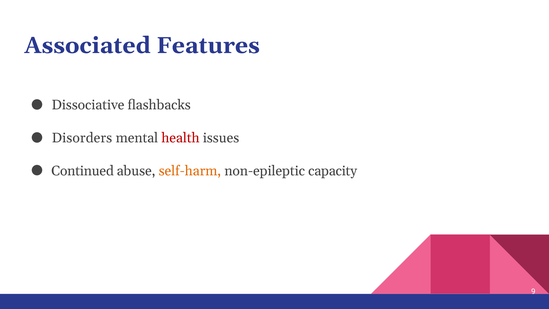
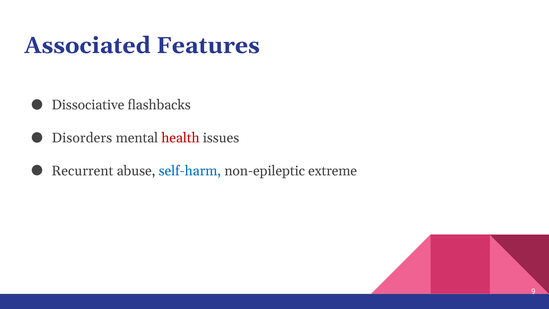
Continued: Continued -> Recurrent
self-harm colour: orange -> blue
capacity: capacity -> extreme
